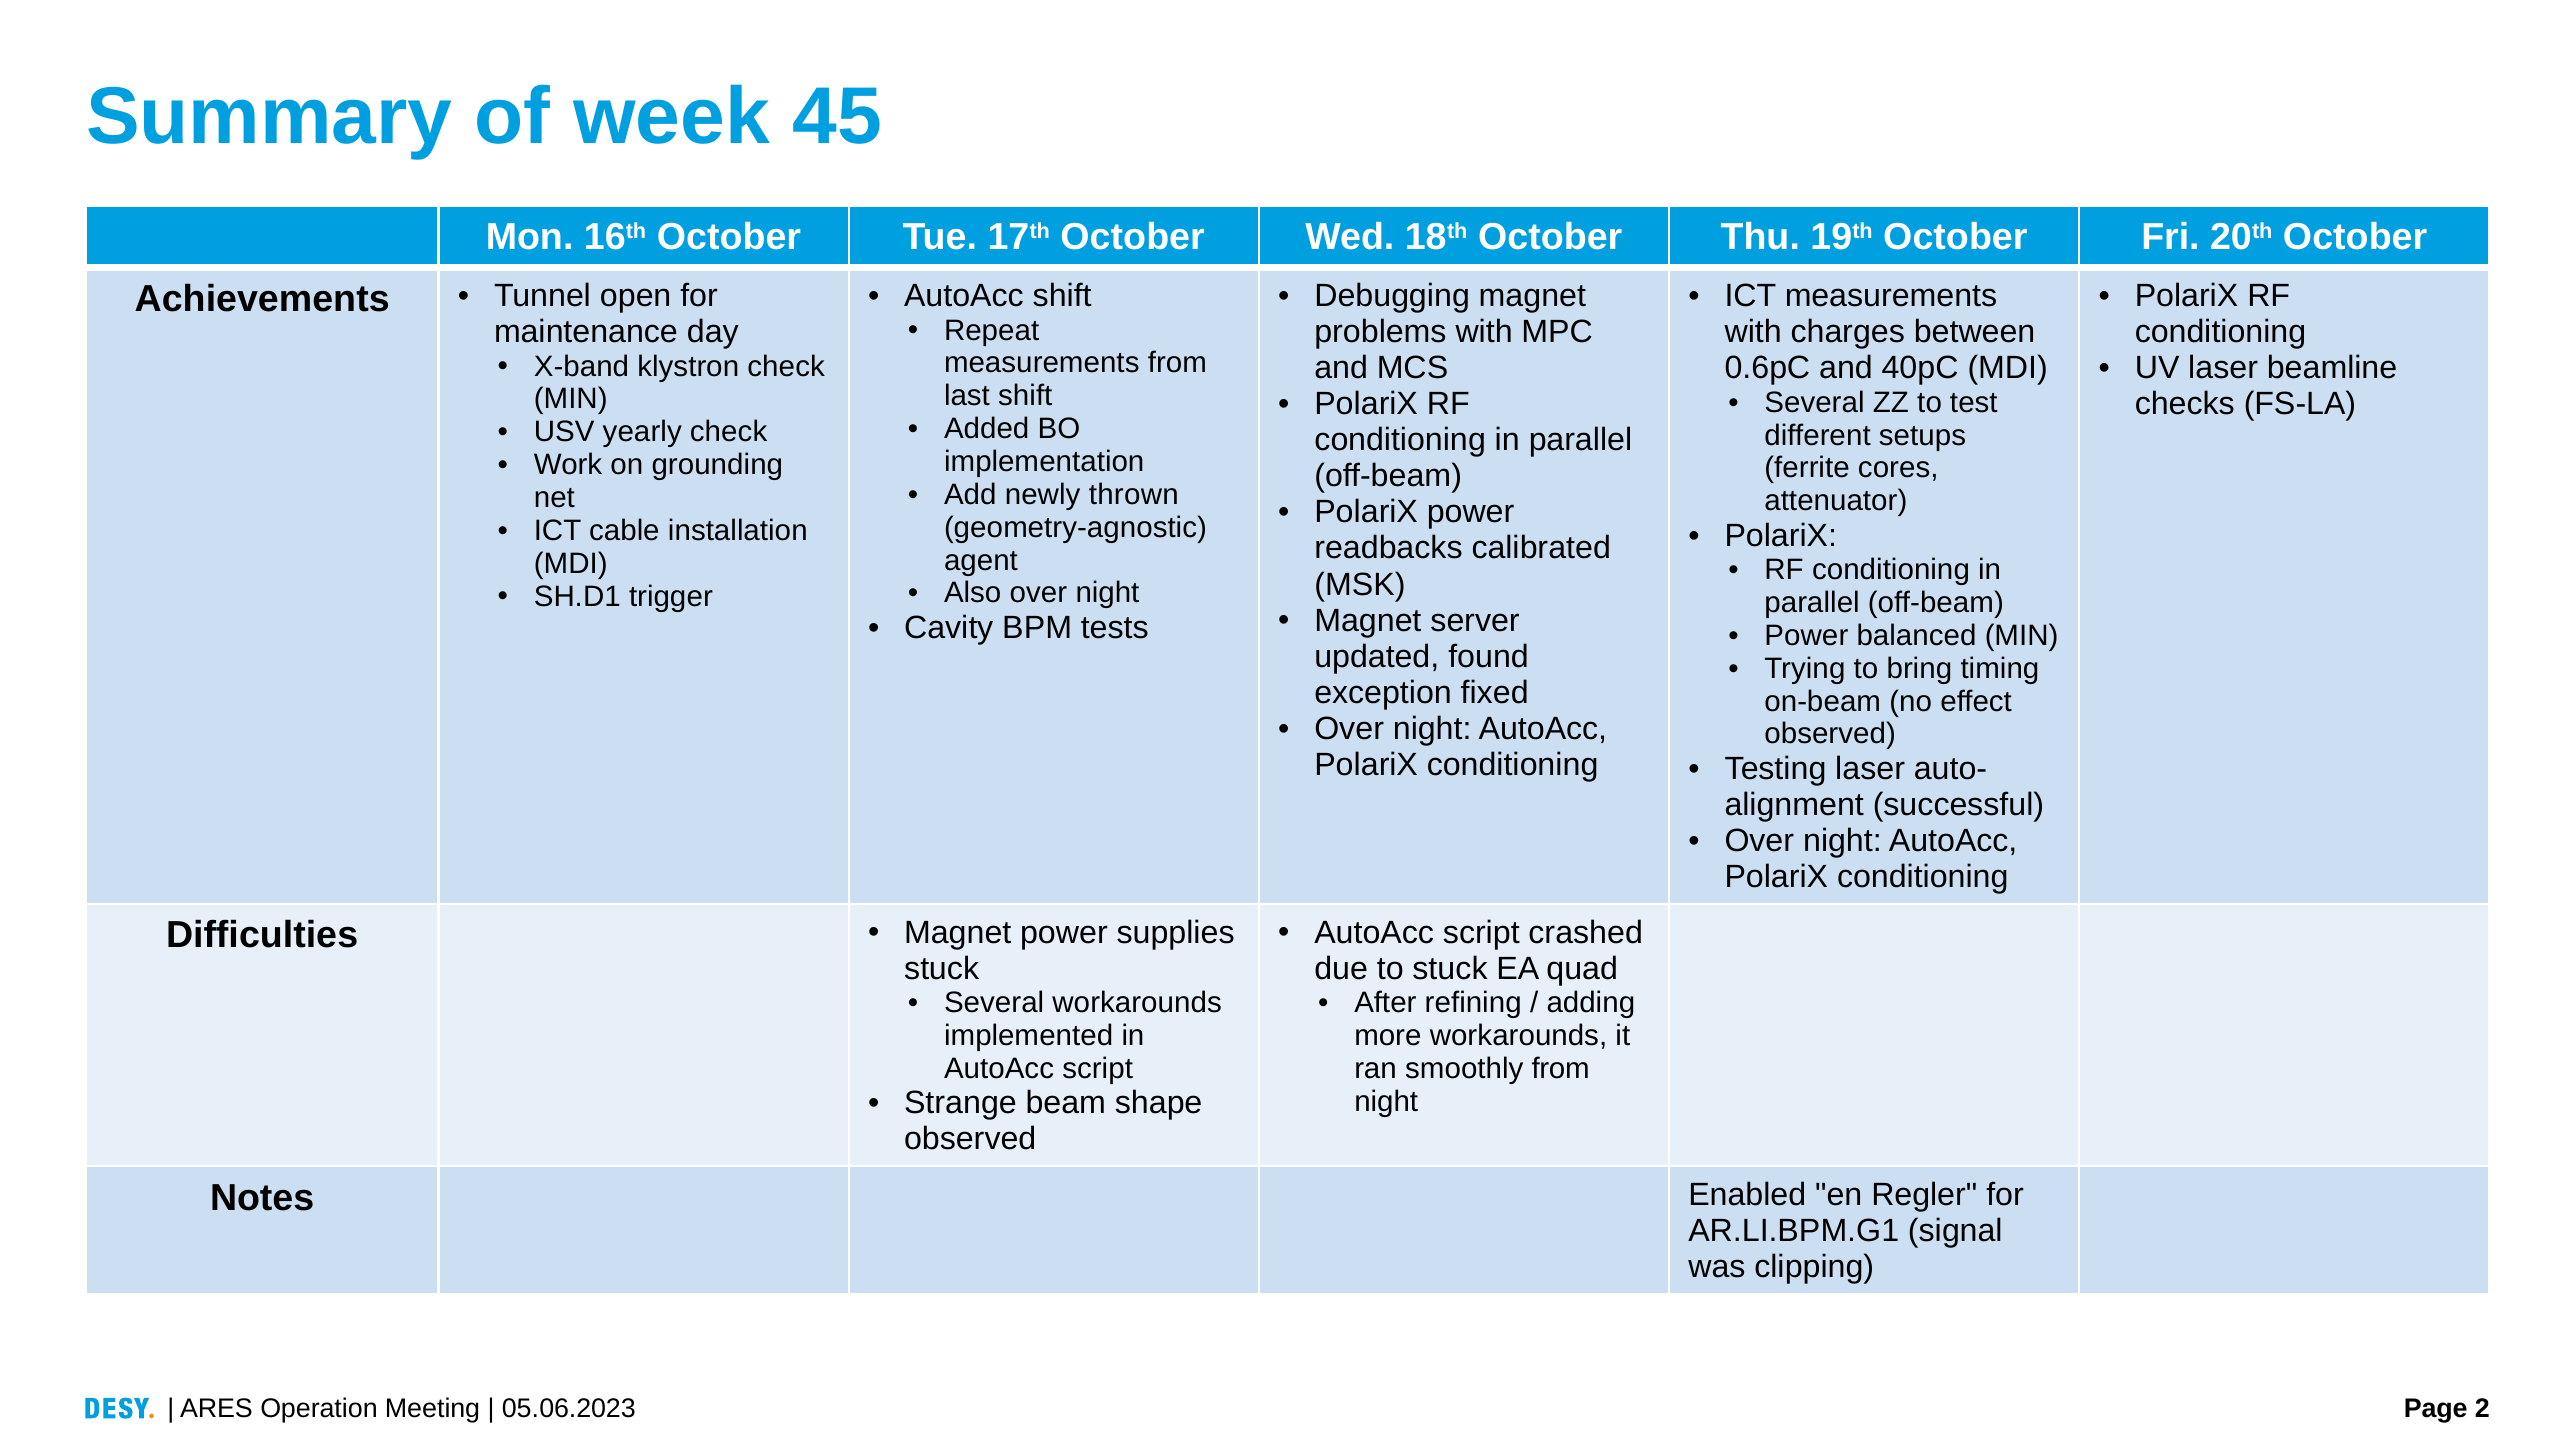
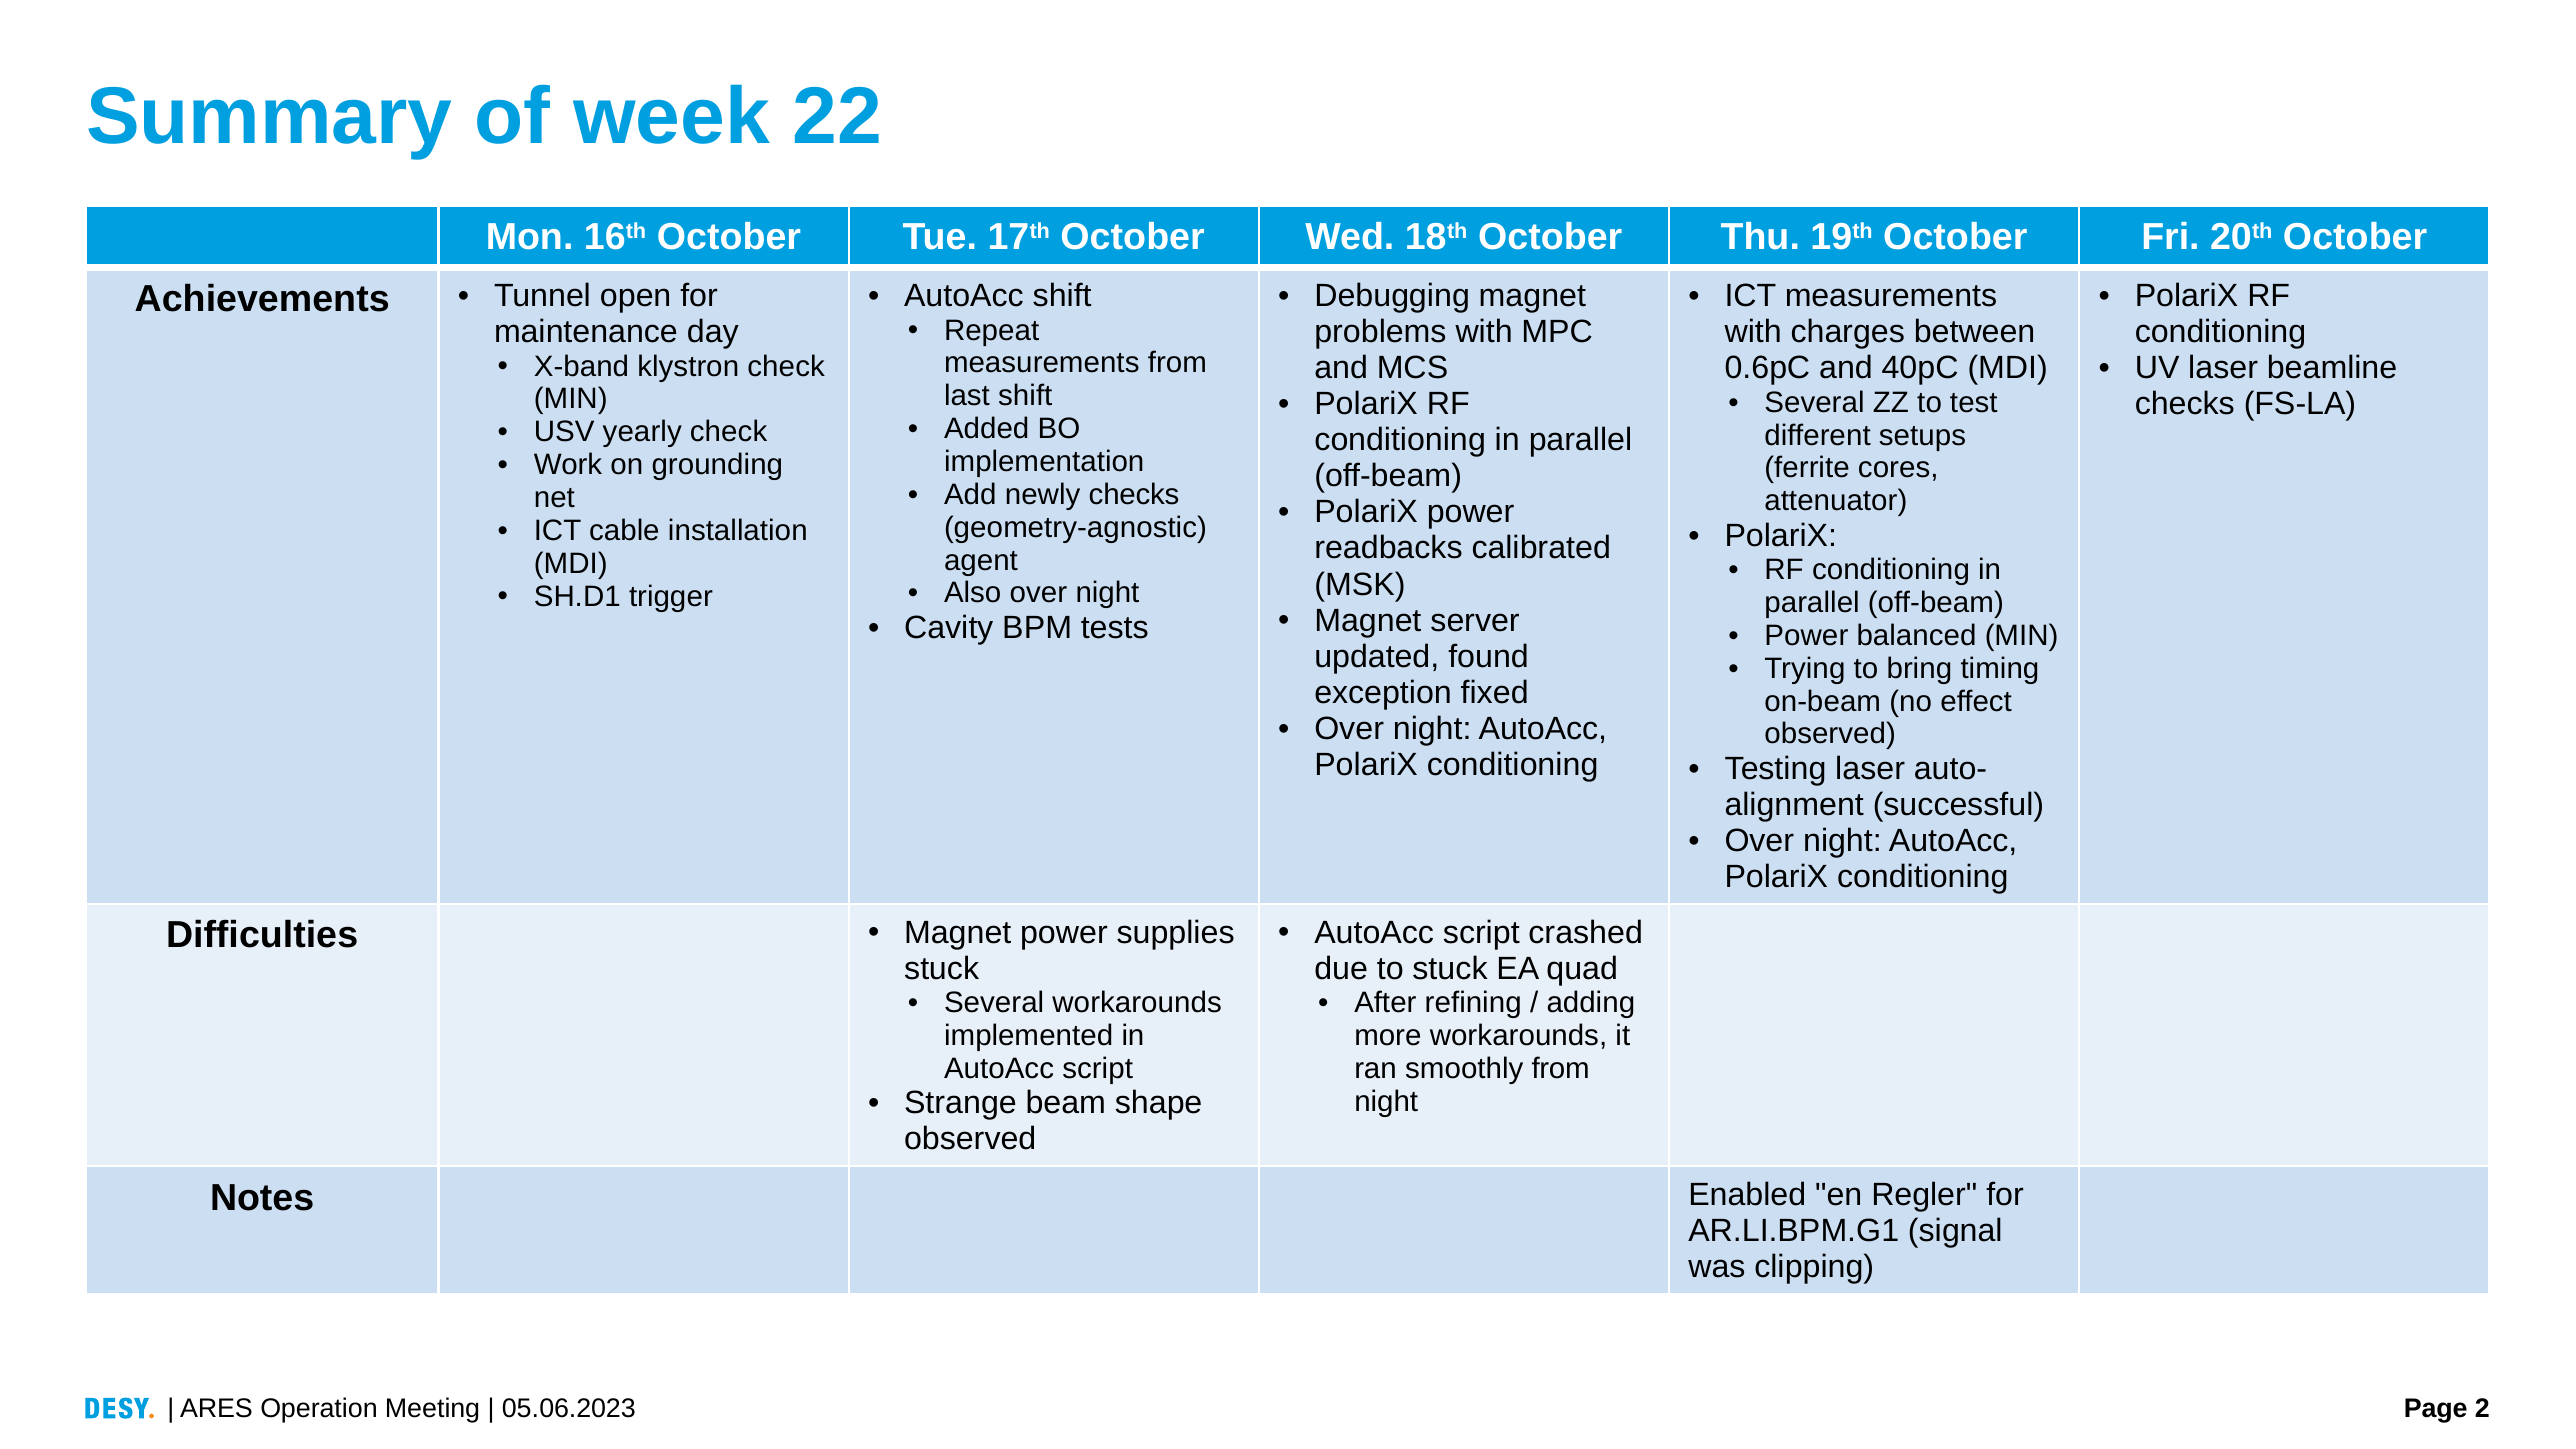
45: 45 -> 22
newly thrown: thrown -> checks
